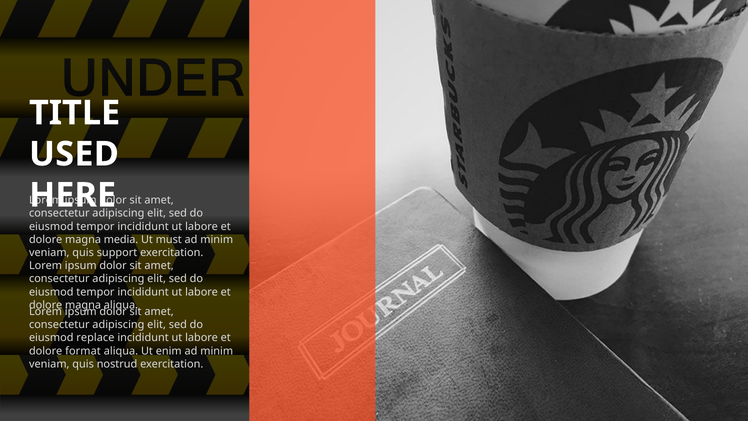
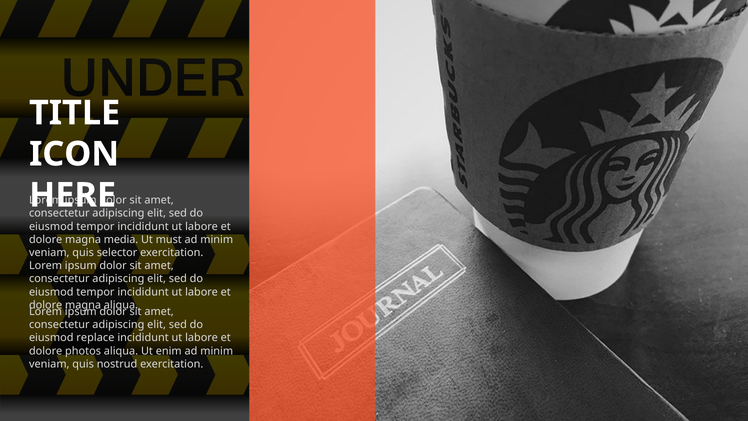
USED: USED -> ICON
support: support -> selector
format: format -> photos
